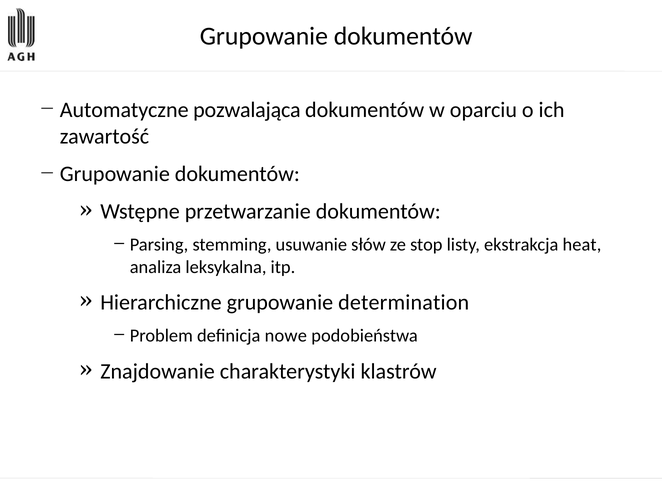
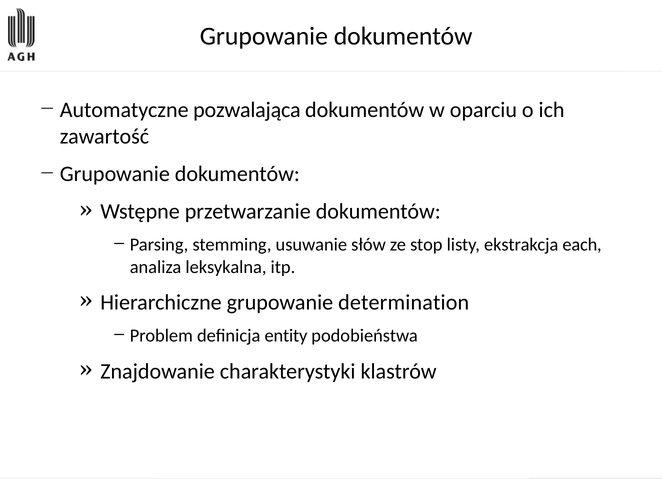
heat: heat -> each
nowe: nowe -> entity
